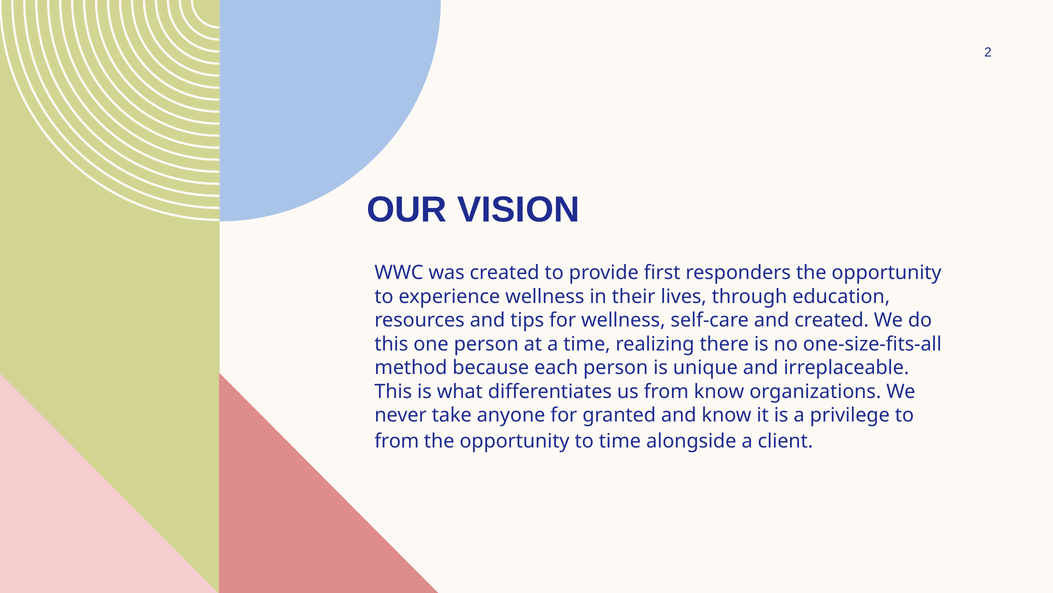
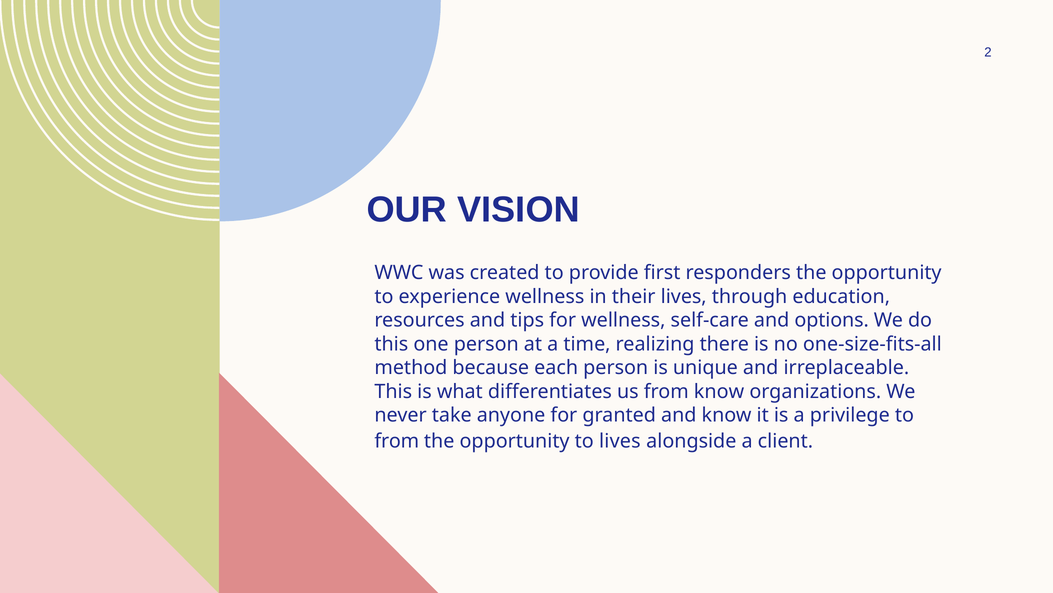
and created: created -> options
to time: time -> lives
